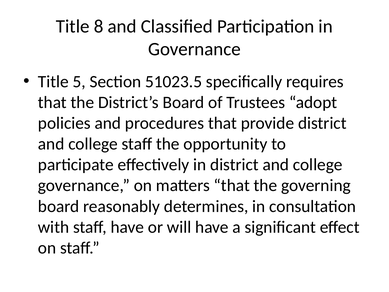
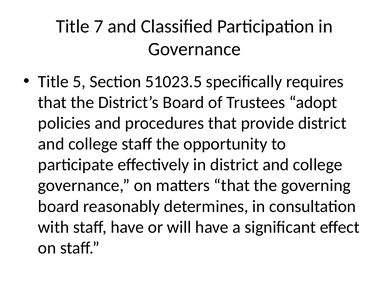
8: 8 -> 7
